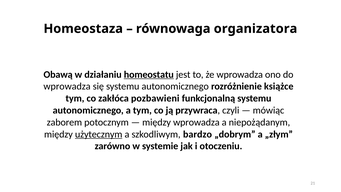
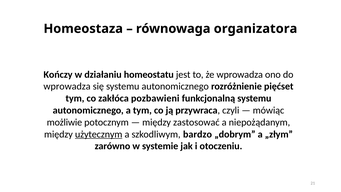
Obawą: Obawą -> Kończy
homeostatu underline: present -> none
książce: książce -> pięćset
zaborem: zaborem -> możliwie
między wprowadza: wprowadza -> zastosować
